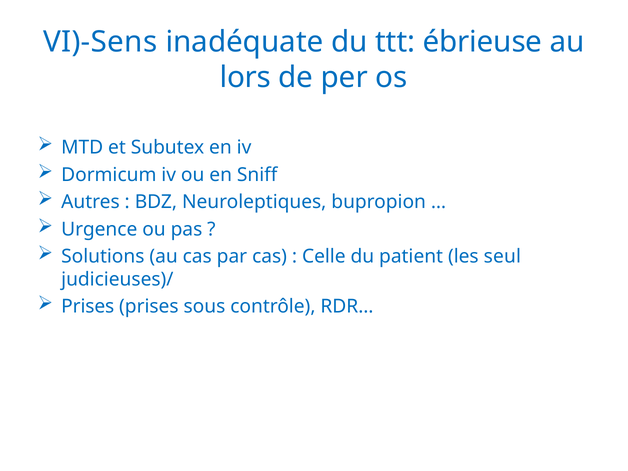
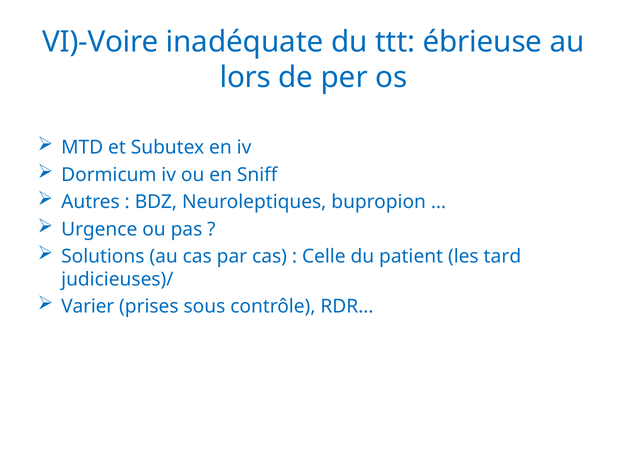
VI)-Sens: VI)-Sens -> VI)-Voire
seul: seul -> tard
Prises at (88, 307): Prises -> Varier
